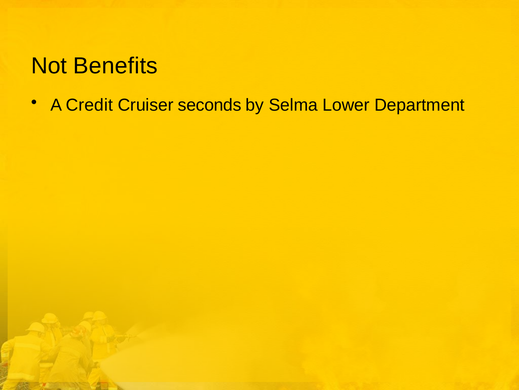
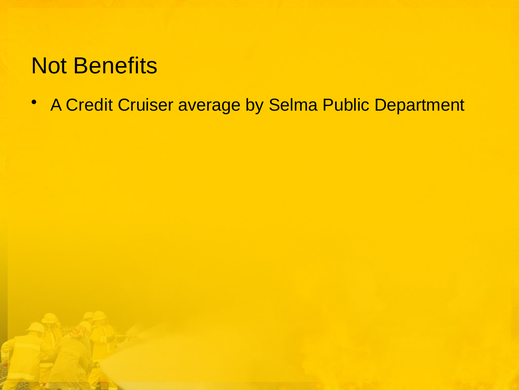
seconds: seconds -> average
Lower: Lower -> Public
